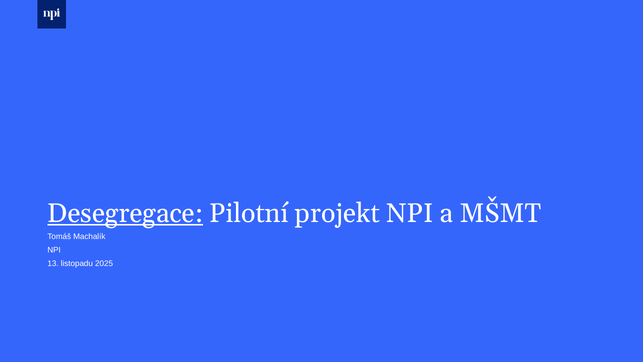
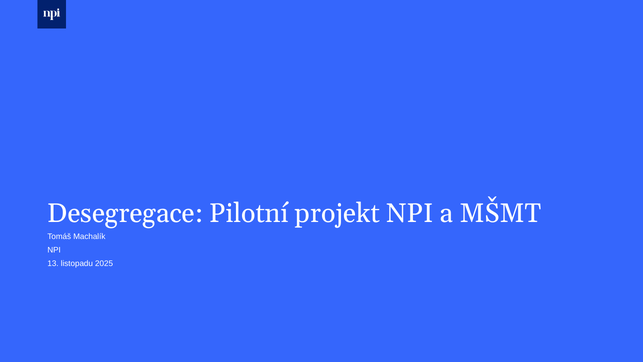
Desegregace underline: present -> none
